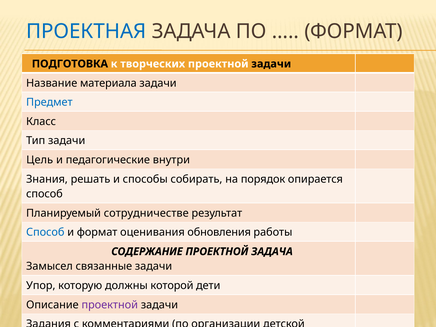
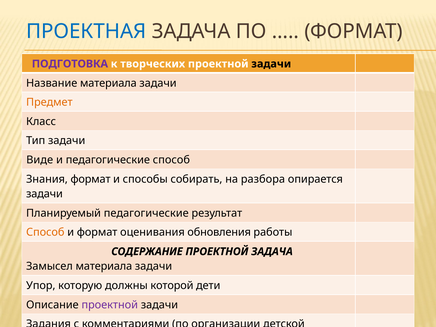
ПОДГОТОВКА colour: black -> purple
Предмет colour: blue -> orange
Цель: Цель -> Виде
педагогические внутри: внутри -> способ
Знания решать: решать -> формат
порядок: порядок -> разбора
способ at (44, 194): способ -> задачи
Планируемый сотрудничестве: сотрудничестве -> педагогические
Способ at (45, 232) colour: blue -> orange
Замысел связанные: связанные -> материала
